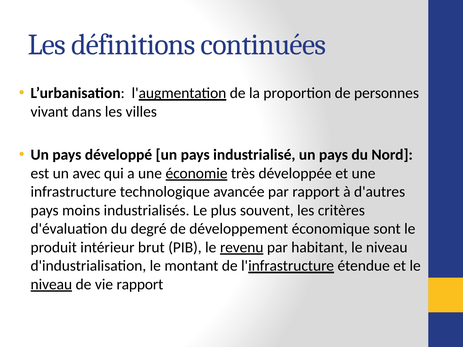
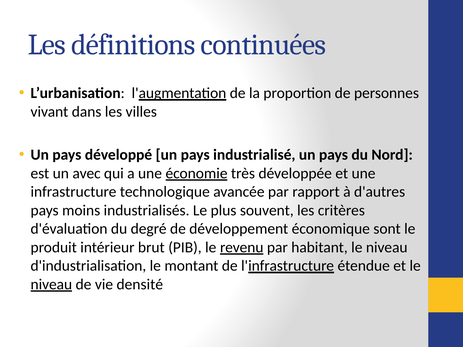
vie rapport: rapport -> densité
